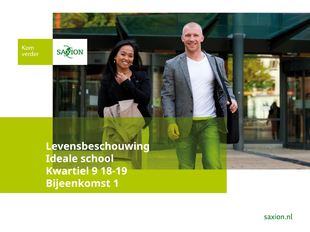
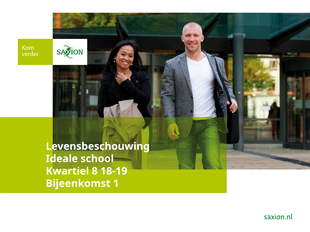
9: 9 -> 8
